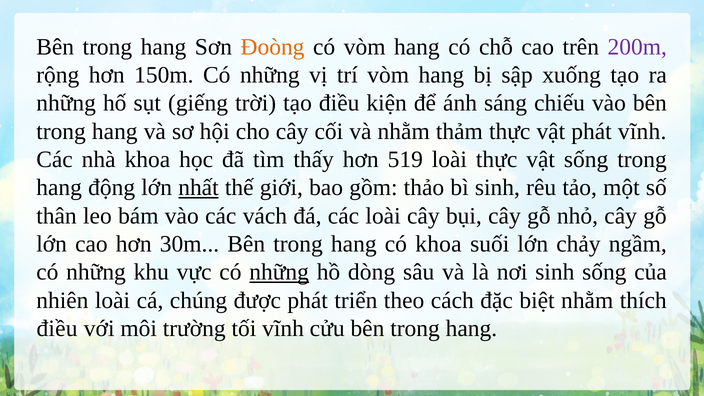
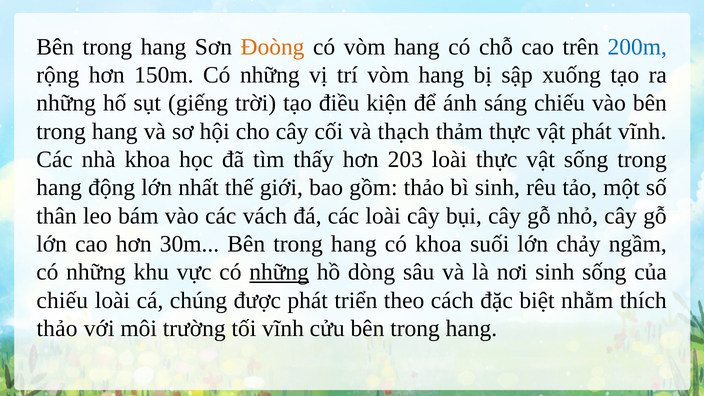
200m colour: purple -> blue
và nhằm: nhằm -> thạch
519: 519 -> 203
nhất underline: present -> none
nhiên at (62, 300): nhiên -> chiếu
điều at (57, 328): điều -> thảo
